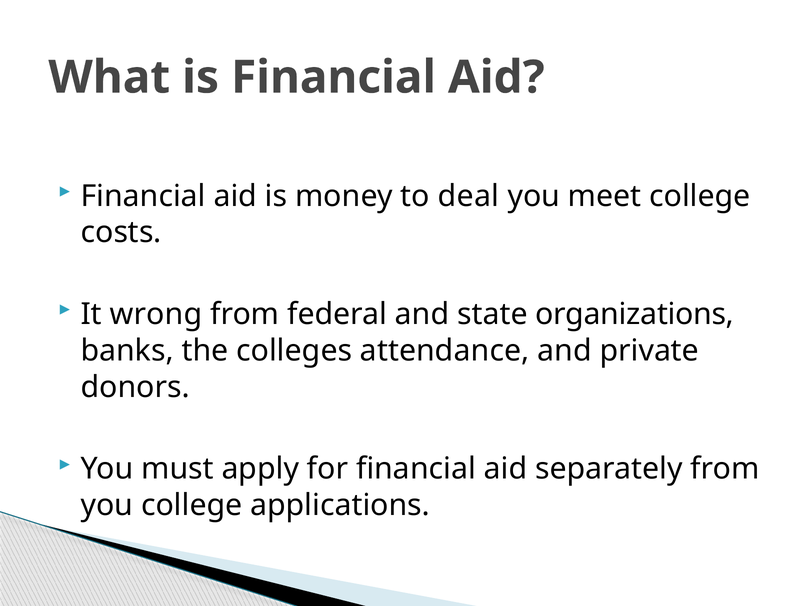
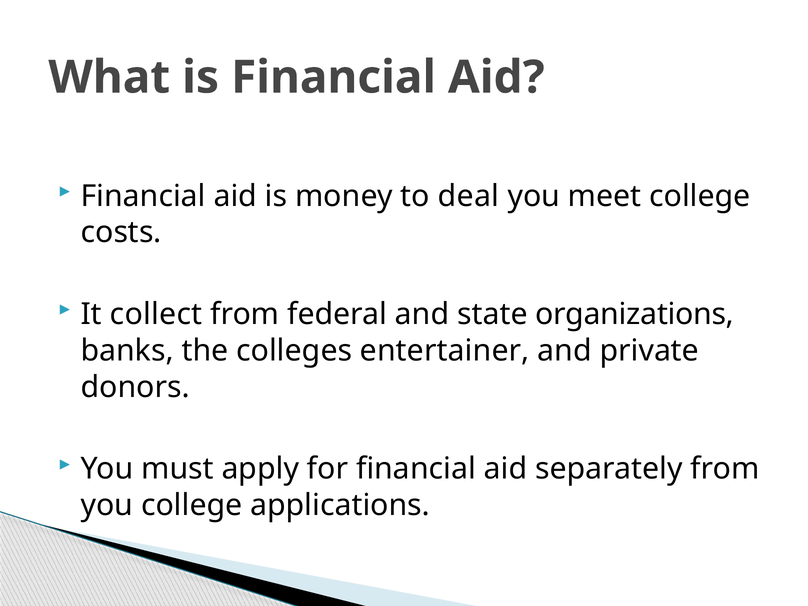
wrong: wrong -> collect
attendance: attendance -> entertainer
